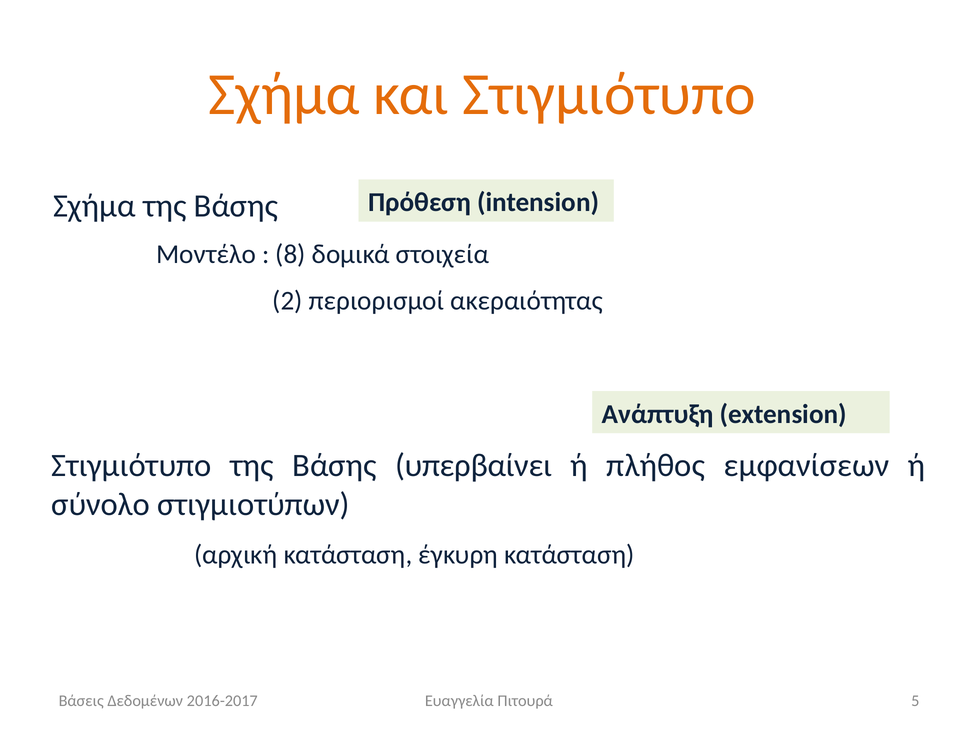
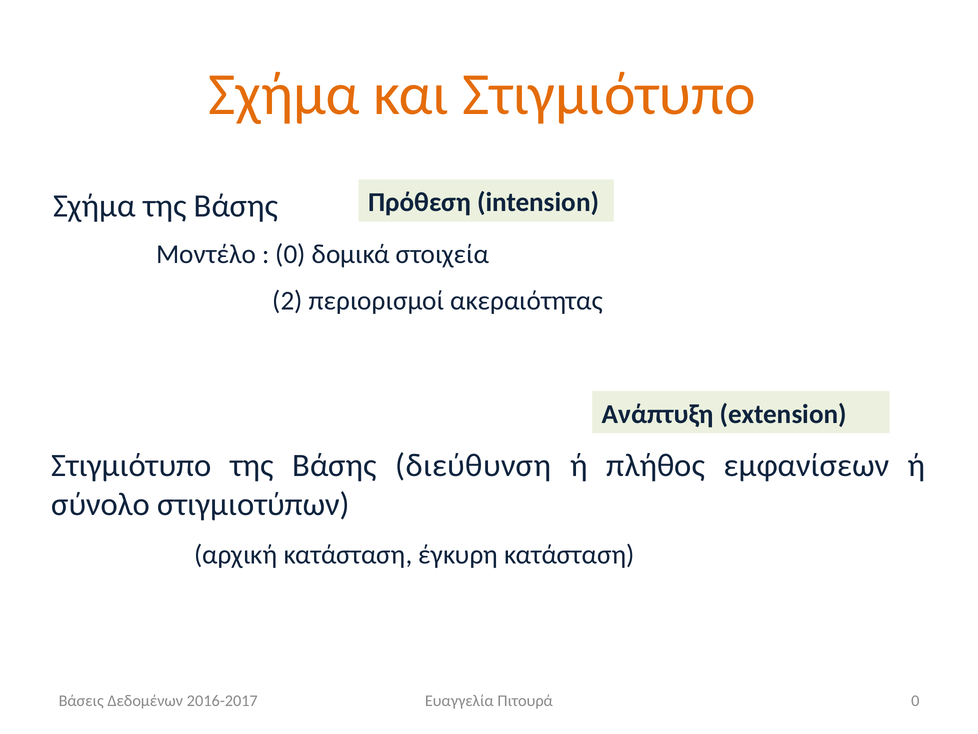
8 at (290, 254): 8 -> 0
υπερβαίνει: υπερβαίνει -> διεύθυνση
Πιτουρά 5: 5 -> 0
